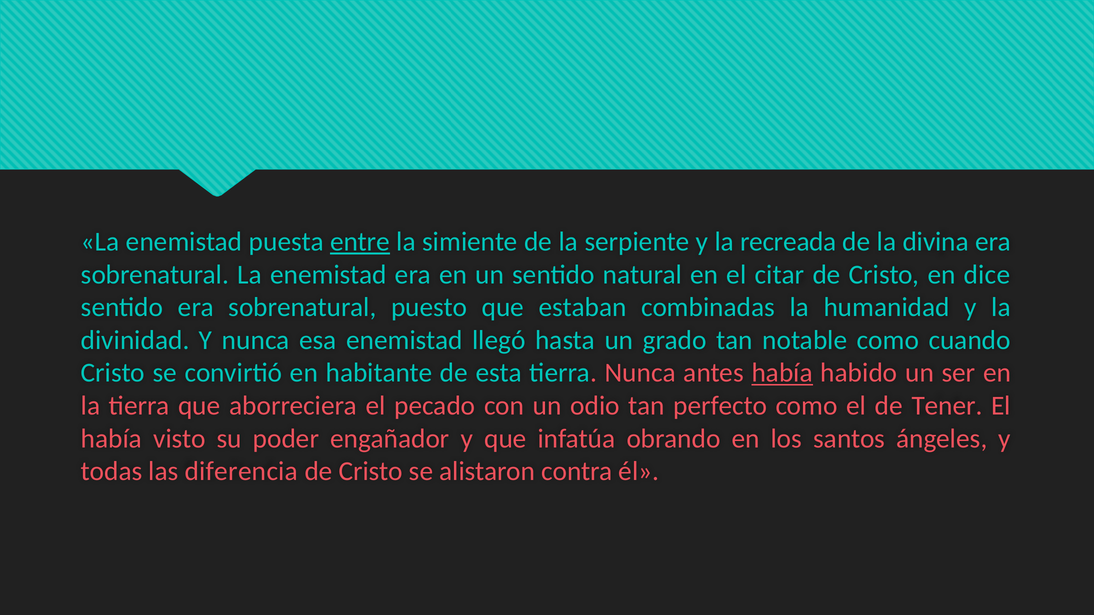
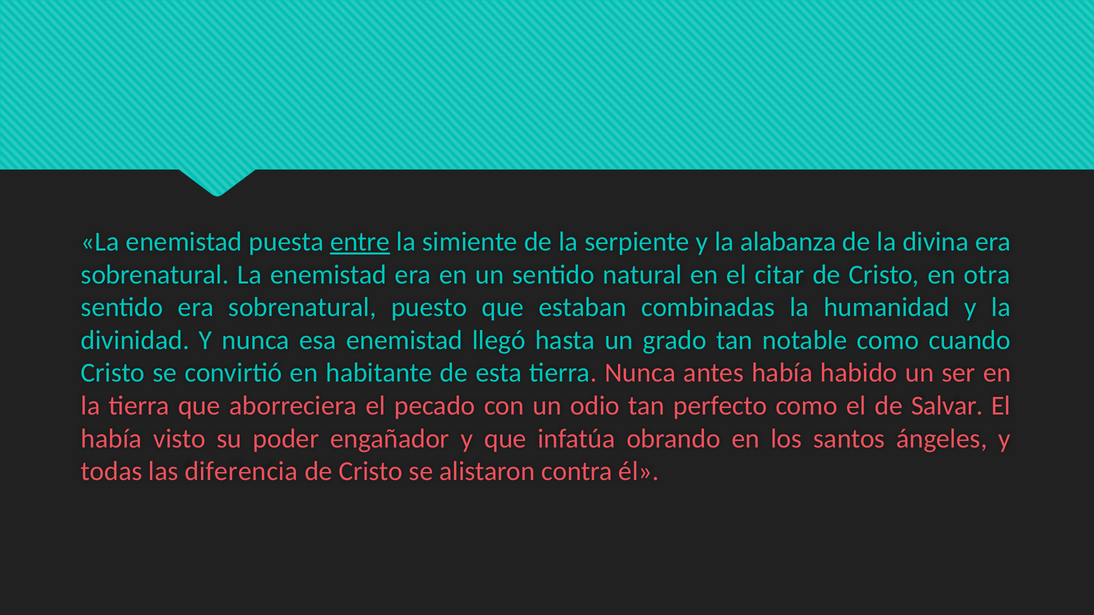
recreada: recreada -> alabanza
dice: dice -> otra
había at (782, 373) underline: present -> none
Tener: Tener -> Salvar
